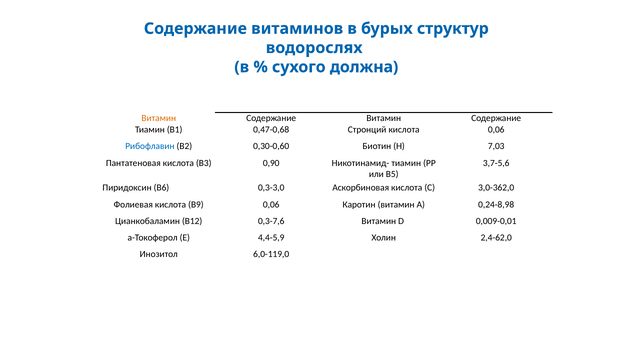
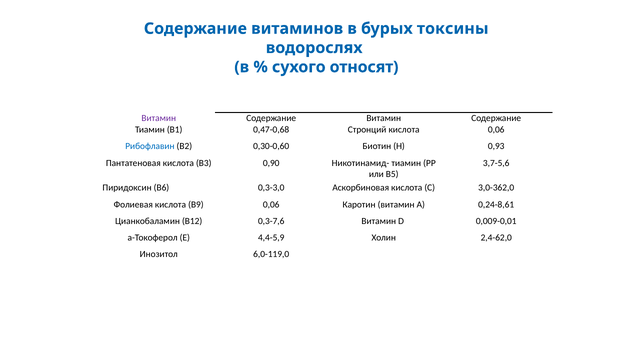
структур: структур -> токсины
должна: должна -> относят
Витамин at (159, 118) colour: orange -> purple
7,03: 7,03 -> 0,93
0,24-8,98: 0,24-8,98 -> 0,24-8,61
